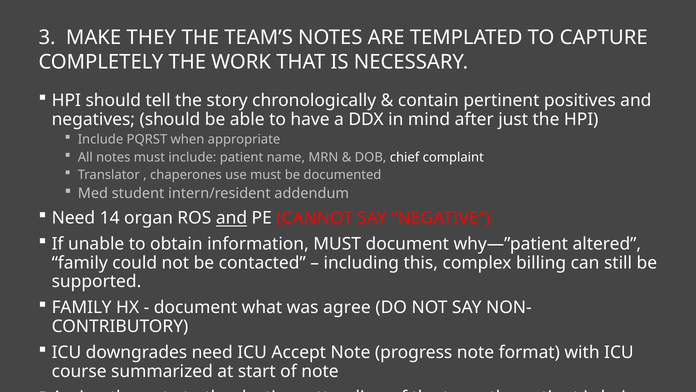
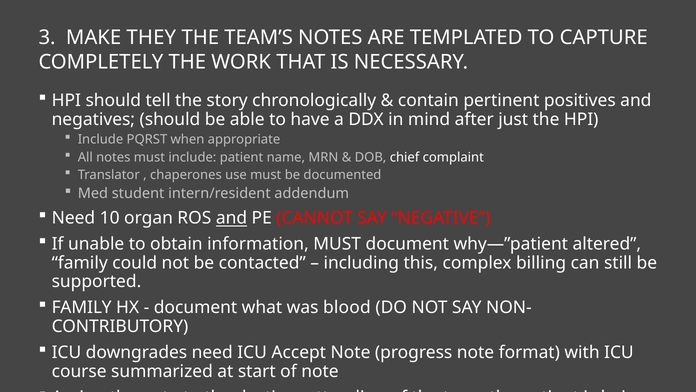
14: 14 -> 10
agree: agree -> blood
